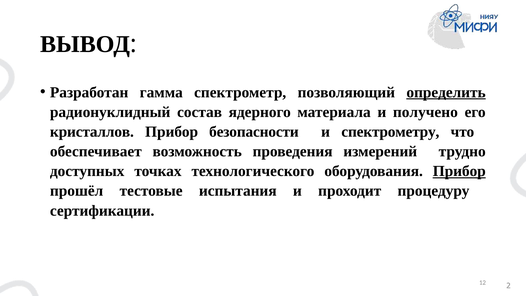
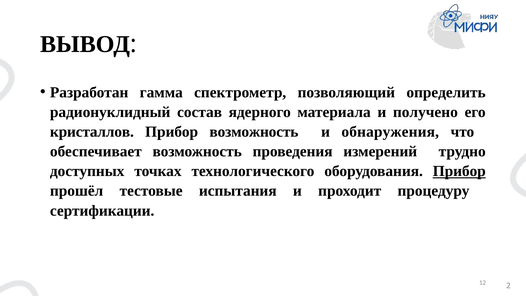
определить underline: present -> none
Прибор безопасности: безопасности -> возможность
спектрометру: спектрометру -> обнаружения
